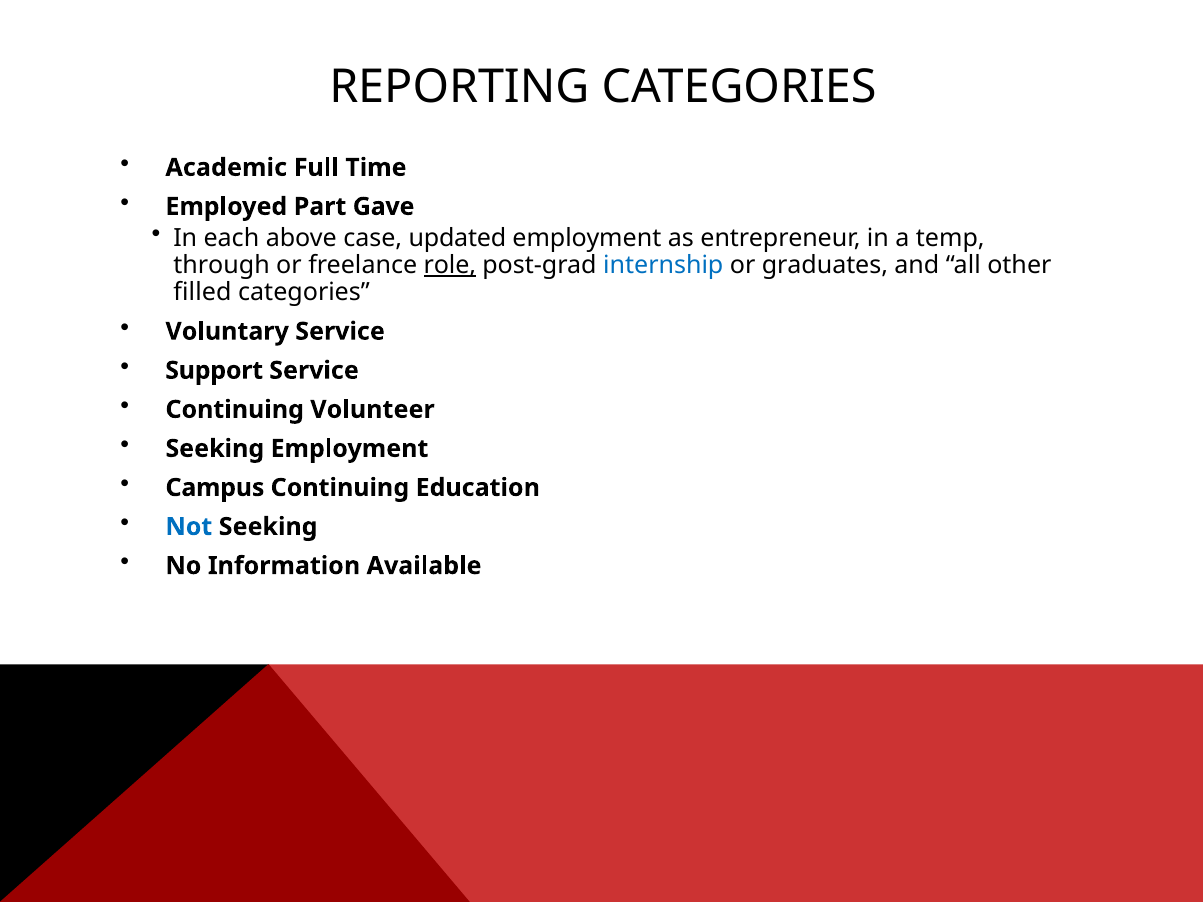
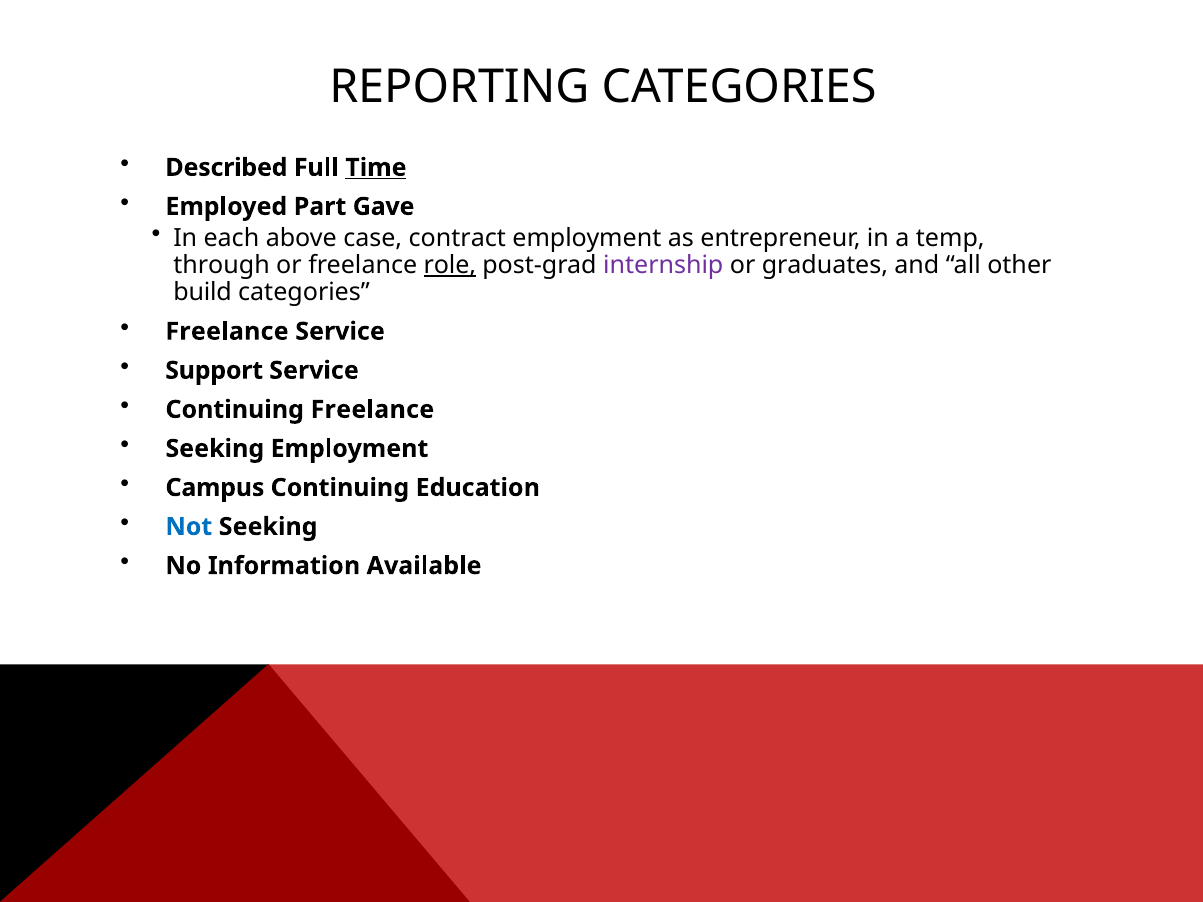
Academic: Academic -> Described
Time underline: none -> present
updated: updated -> contract
internship colour: blue -> purple
filled: filled -> build
Voluntary at (227, 332): Voluntary -> Freelance
Continuing Volunteer: Volunteer -> Freelance
